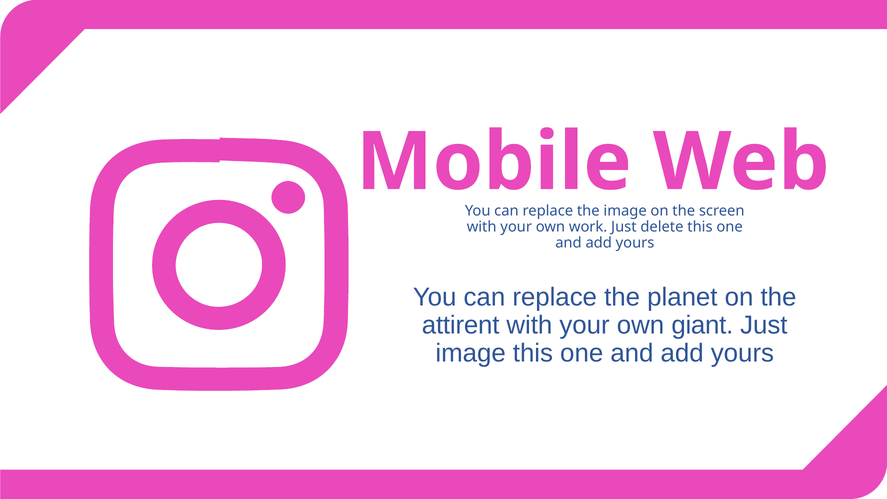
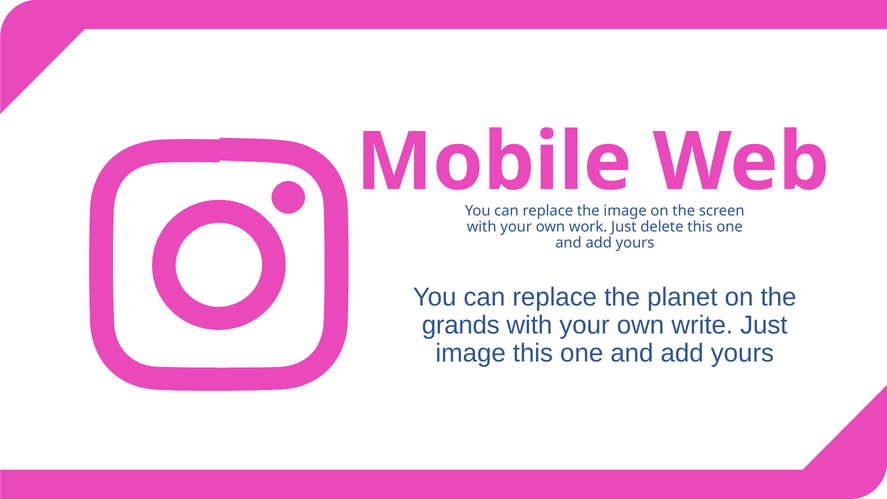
attirent: attirent -> grands
giant: giant -> write
